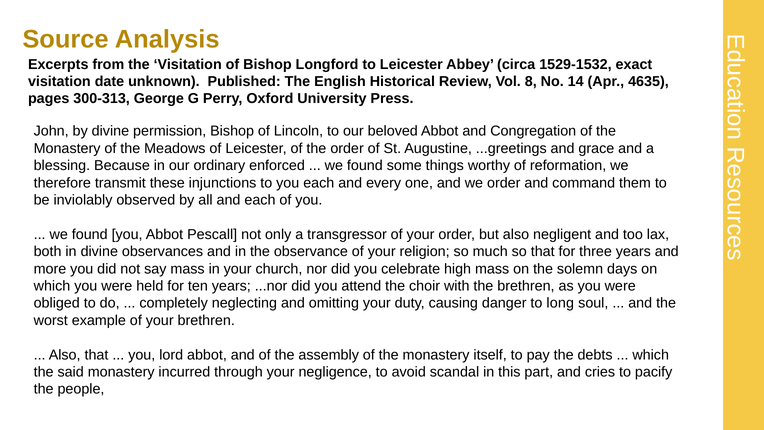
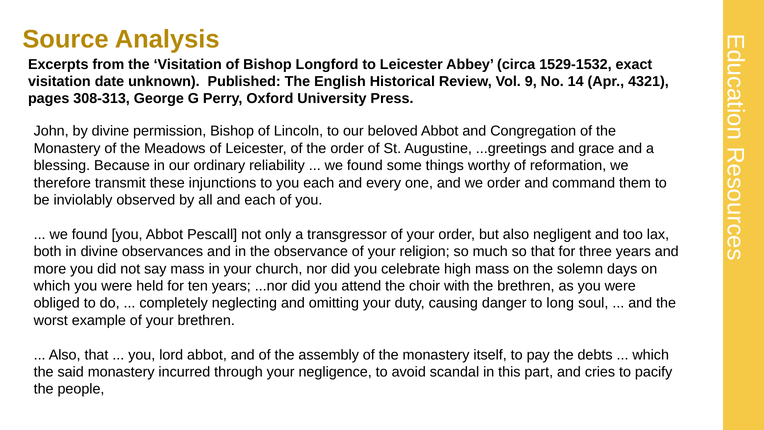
8: 8 -> 9
4635: 4635 -> 4321
300-313: 300-313 -> 308-313
enforced: enforced -> reliability
